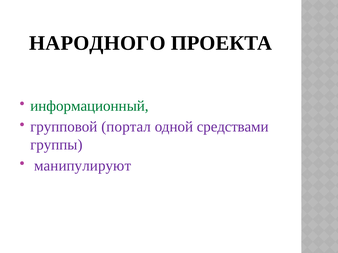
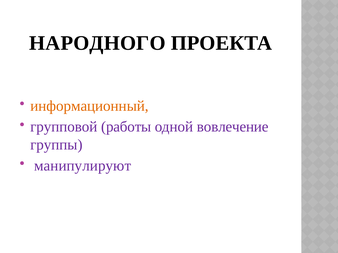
информационный colour: green -> orange
портал: портал -> работы
средствами: средствами -> вовлечение
